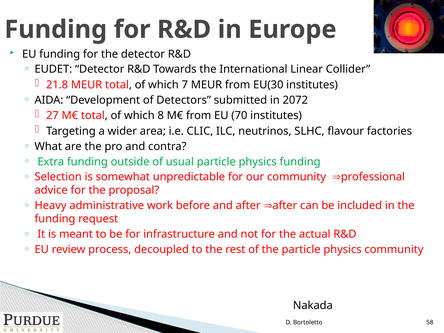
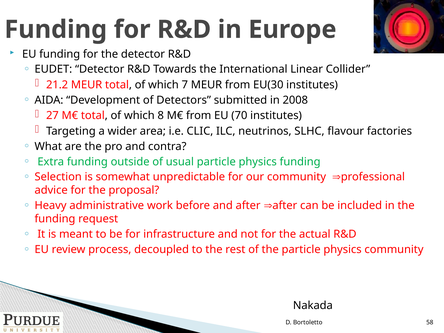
21.8: 21.8 -> 21.2
2072: 2072 -> 2008
